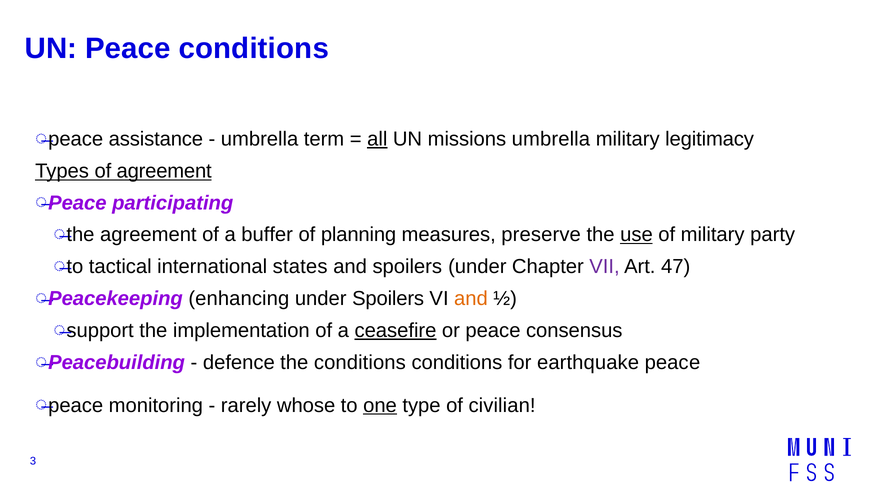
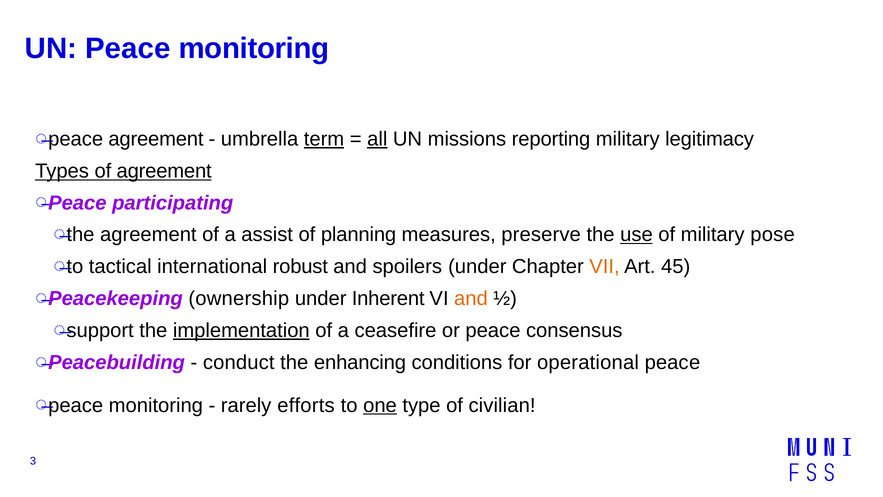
Peace conditions: conditions -> monitoring
assistance at (156, 139): assistance -> agreement
term underline: none -> present
missions umbrella: umbrella -> reporting
buffer: buffer -> assist
party: party -> pose
states: states -> robust
VII colour: purple -> orange
47: 47 -> 45
enhancing: enhancing -> ownership
under Spoilers: Spoilers -> Inherent
implementation underline: none -> present
ceasefire underline: present -> none
defence: defence -> conduct
the conditions: conditions -> enhancing
earthquake: earthquake -> operational
whose: whose -> efforts
